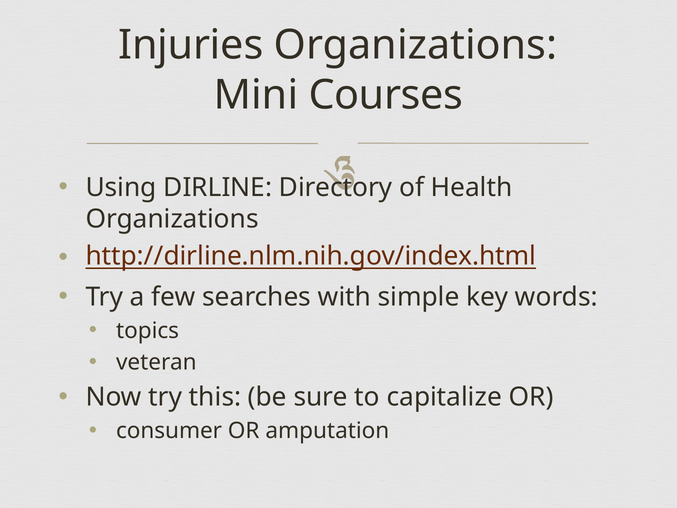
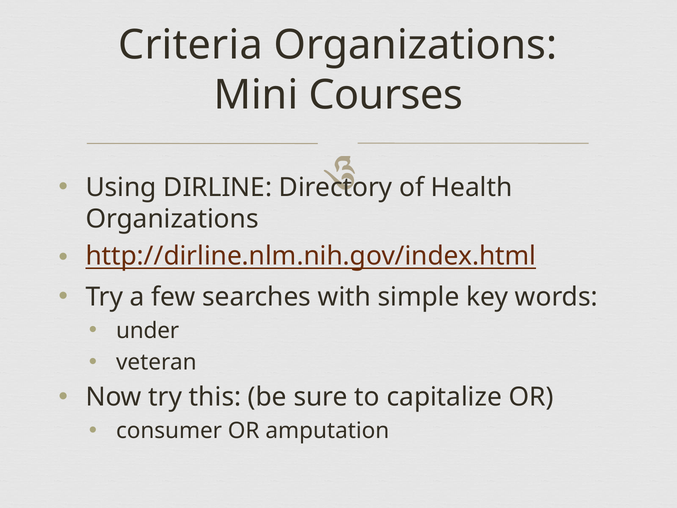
Injuries: Injuries -> Criteria
topics: topics -> under
